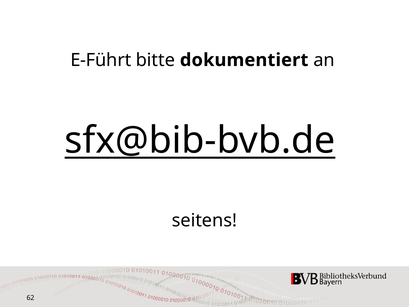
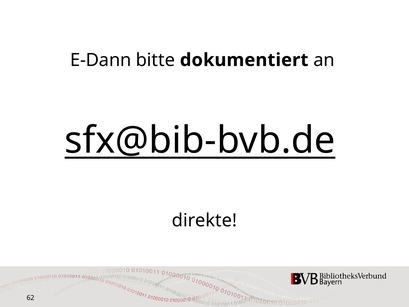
E-Führt: E-Führt -> E-Dann
seitens: seitens -> direkte
